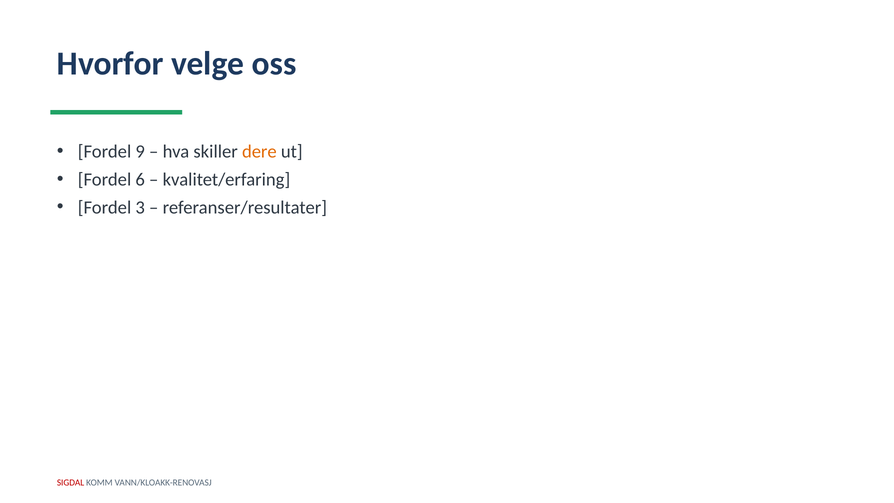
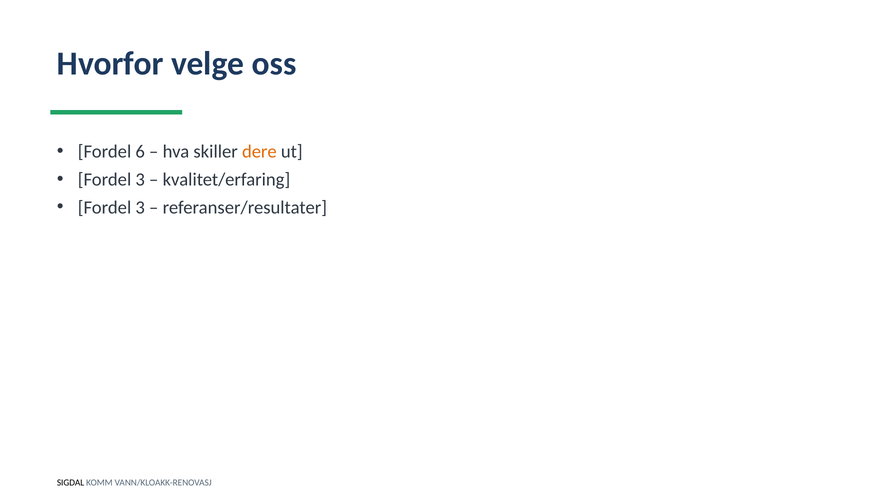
9: 9 -> 6
6 at (140, 179): 6 -> 3
SIGDAL colour: red -> black
